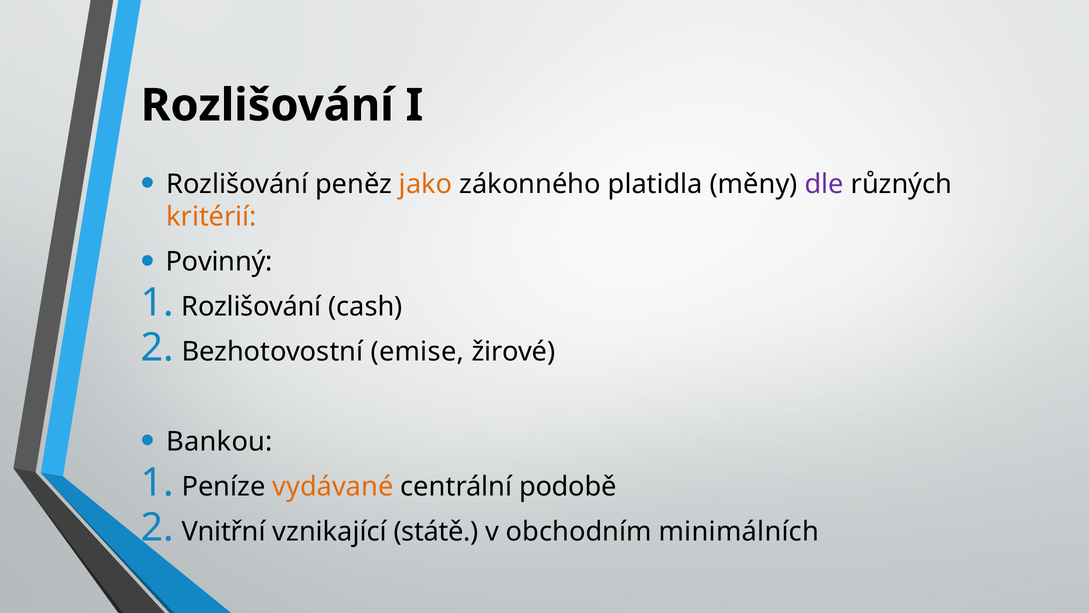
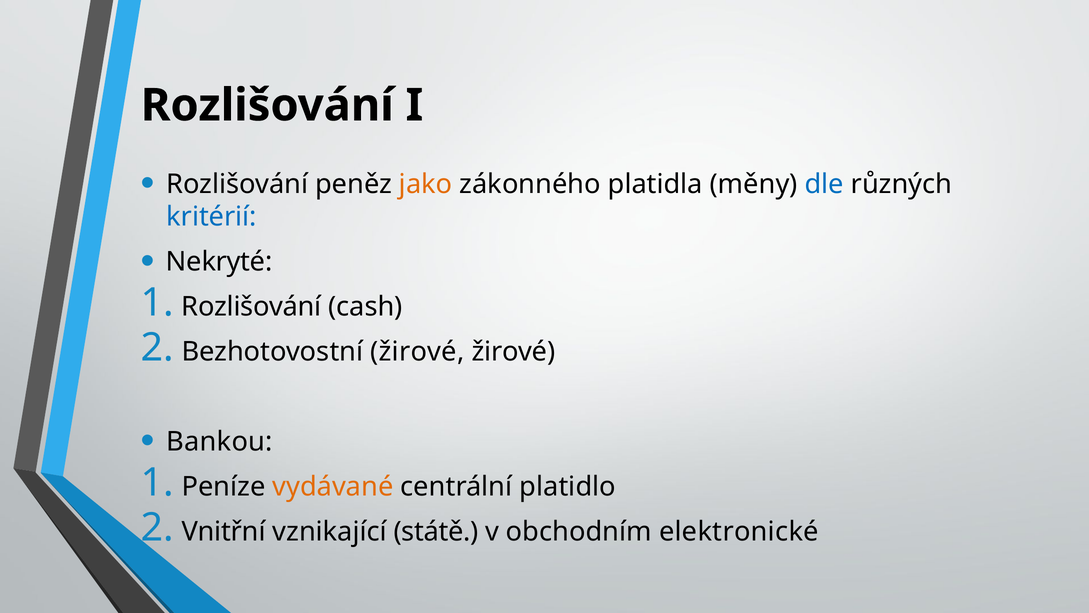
dle colour: purple -> blue
kritérií colour: orange -> blue
Povinný: Povinný -> Nekryté
Bezhotovostní emise: emise -> žirové
podobě: podobě -> platidlo
minimálních: minimálních -> elektronické
